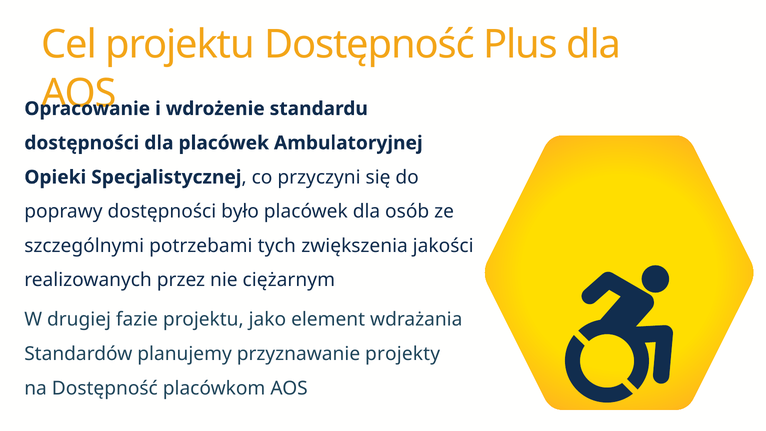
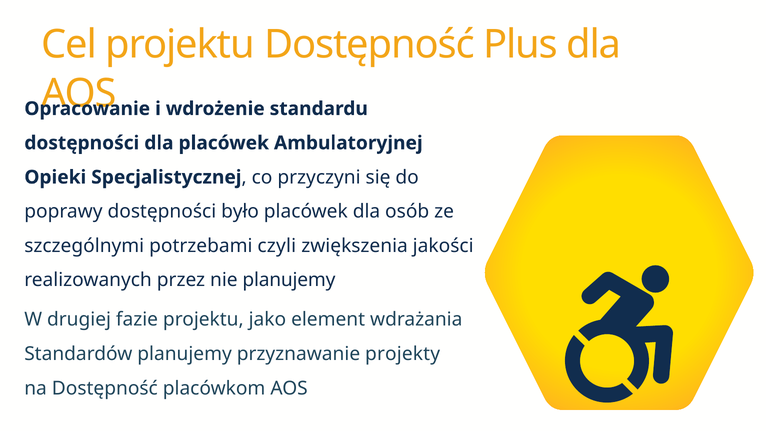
tych: tych -> czyli
nie ciężarnym: ciężarnym -> planujemy
